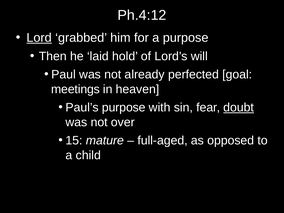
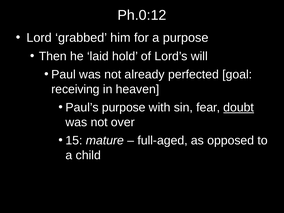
Ph.4:12: Ph.4:12 -> Ph.0:12
Lord underline: present -> none
meetings: meetings -> receiving
